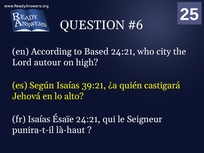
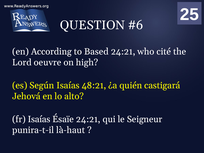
city: city -> cité
autour: autour -> oeuvre
39:21: 39:21 -> 48:21
